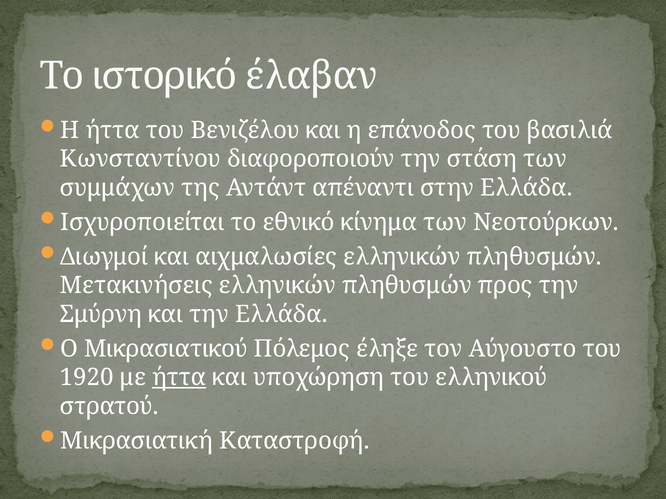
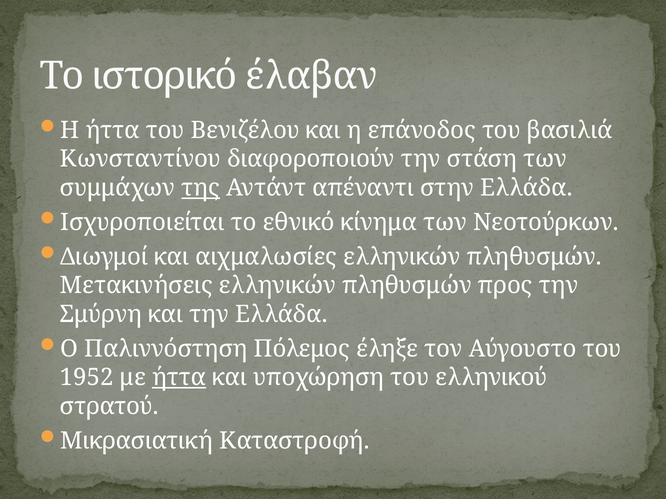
της underline: none -> present
Μικρασιατικού: Μικρασιατικού -> Παλιννόστηση
1920: 1920 -> 1952
